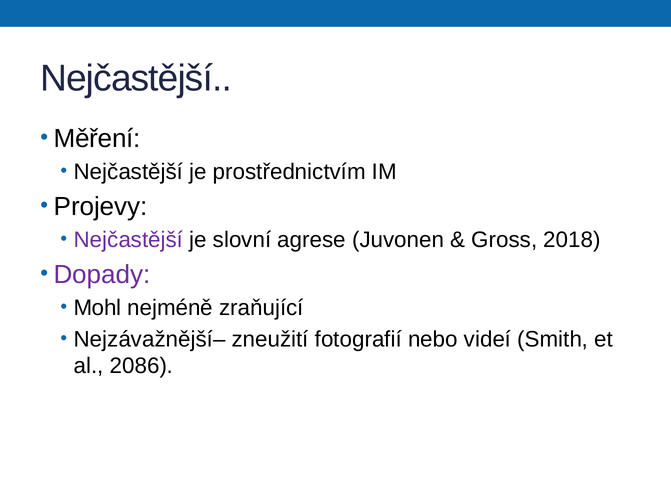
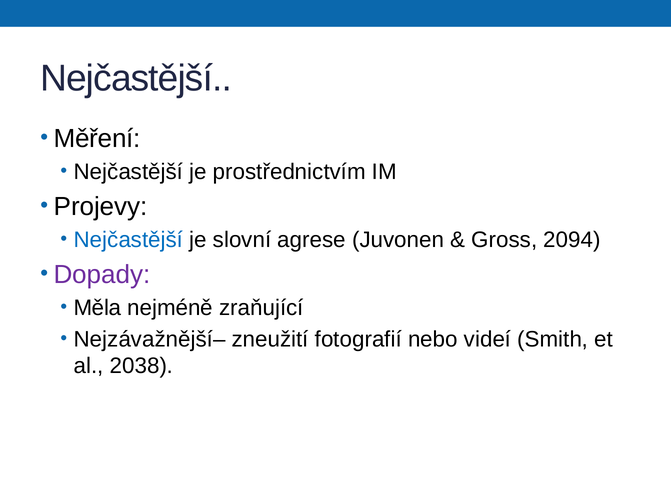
Nejčastější at (128, 239) colour: purple -> blue
2018: 2018 -> 2094
Mohl: Mohl -> Měla
2086: 2086 -> 2038
